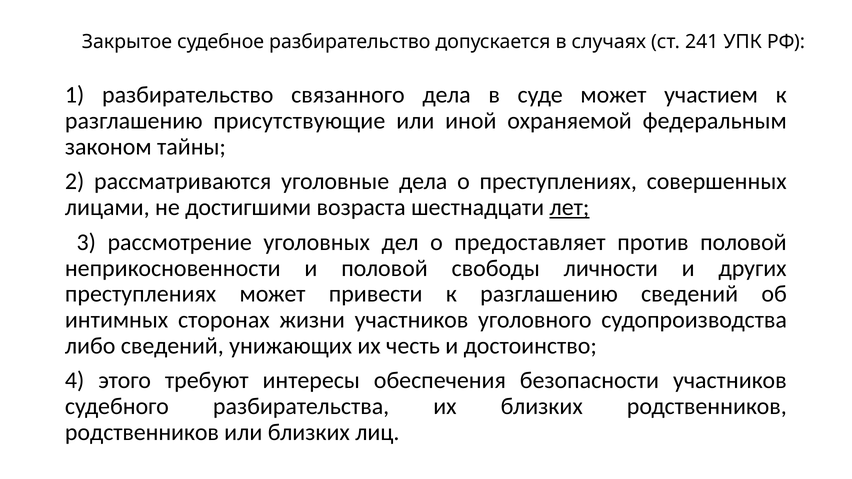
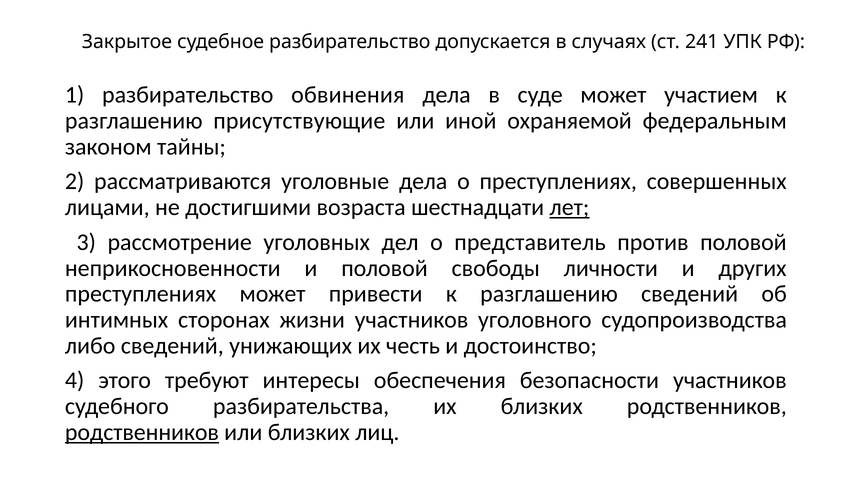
связанного: связанного -> обвинения
предоставляет: предоставляет -> представитель
родственников at (142, 433) underline: none -> present
